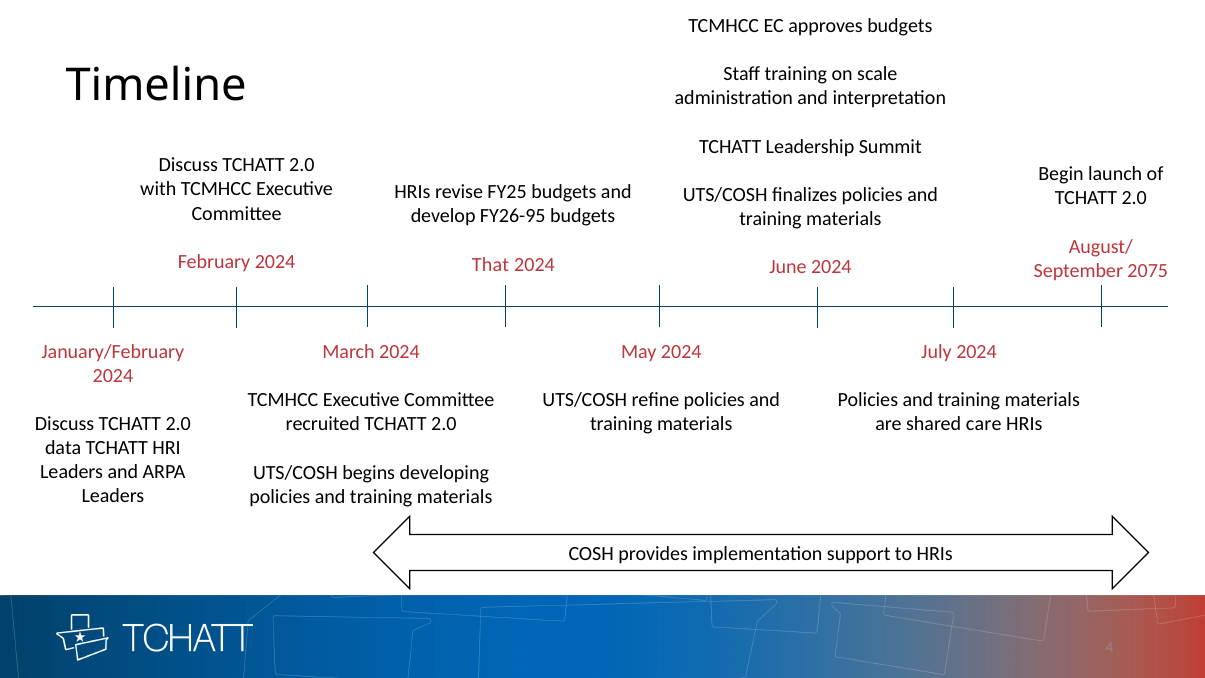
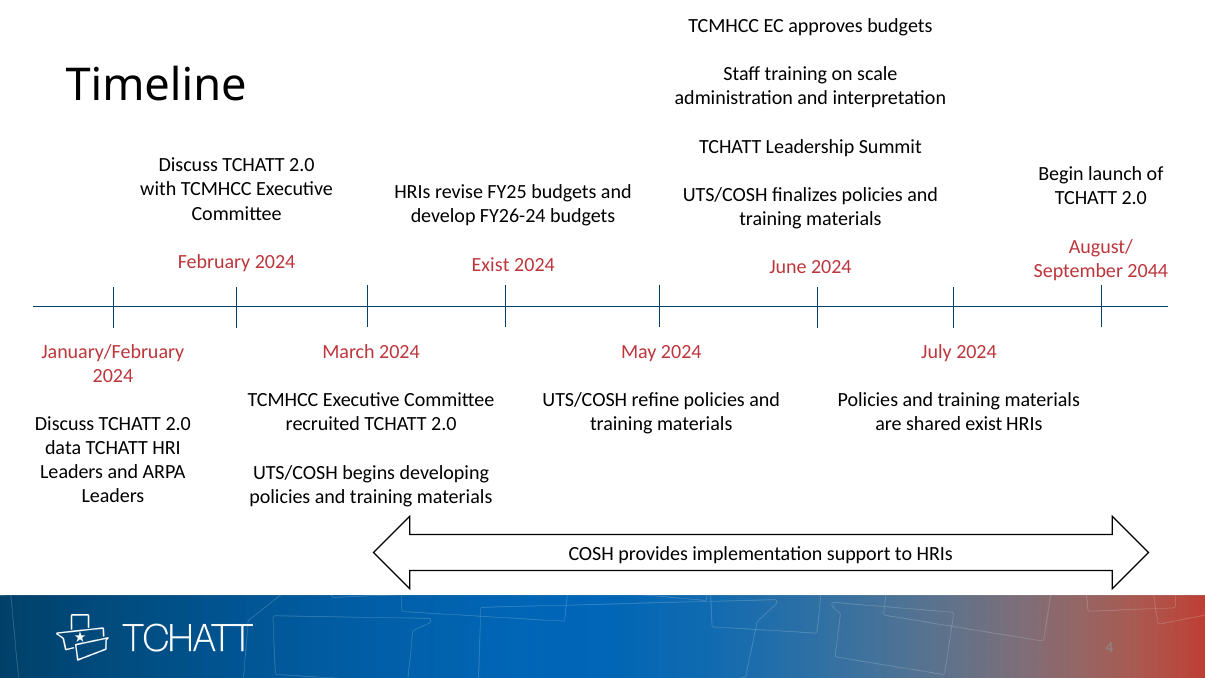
FY26-95: FY26-95 -> FY26-24
That at (491, 264): That -> Exist
2075: 2075 -> 2044
shared care: care -> exist
